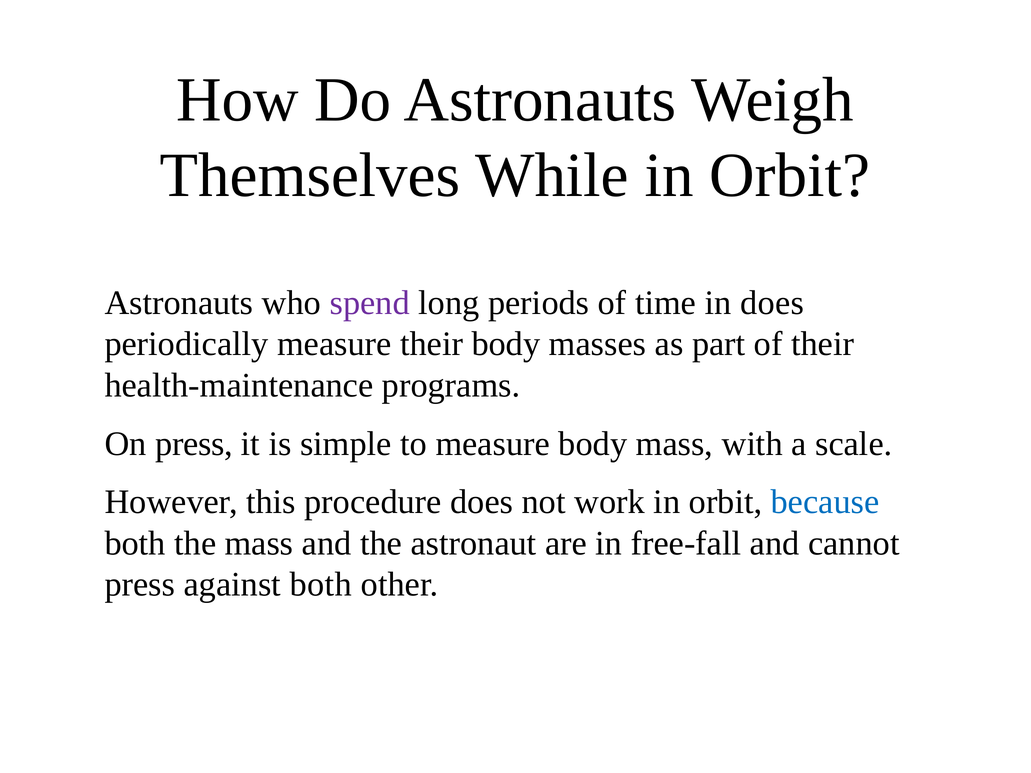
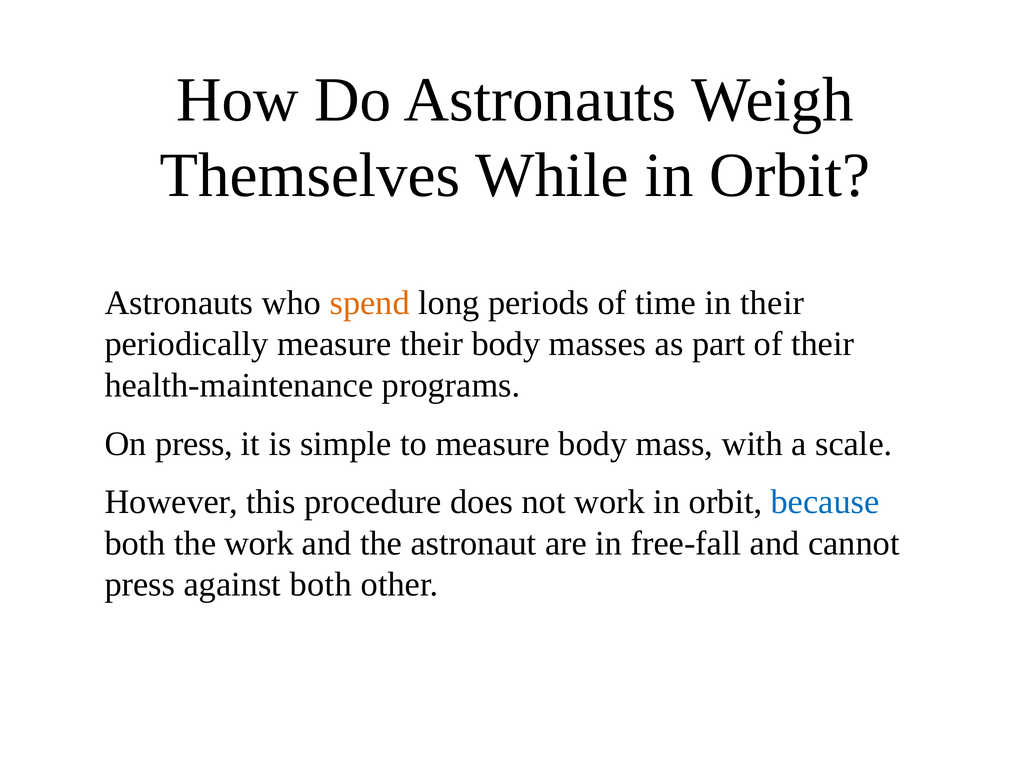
spend colour: purple -> orange
in does: does -> their
the mass: mass -> work
